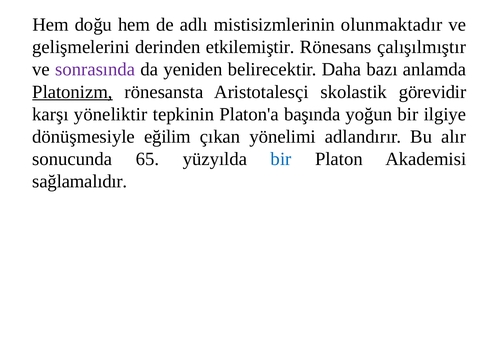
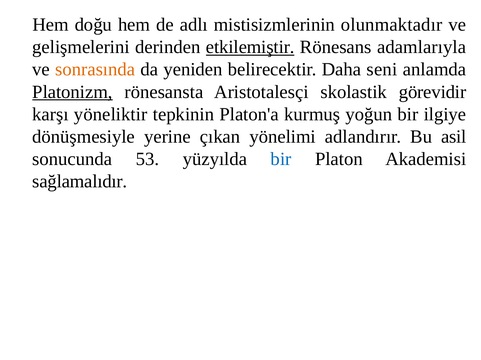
etkilemiştir underline: none -> present
çalışılmıştır: çalışılmıştır -> adamlarıyla
sonrasında colour: purple -> orange
bazı: bazı -> seni
başında: başında -> kurmuş
eğilim: eğilim -> yerine
alır: alır -> asil
65: 65 -> 53
